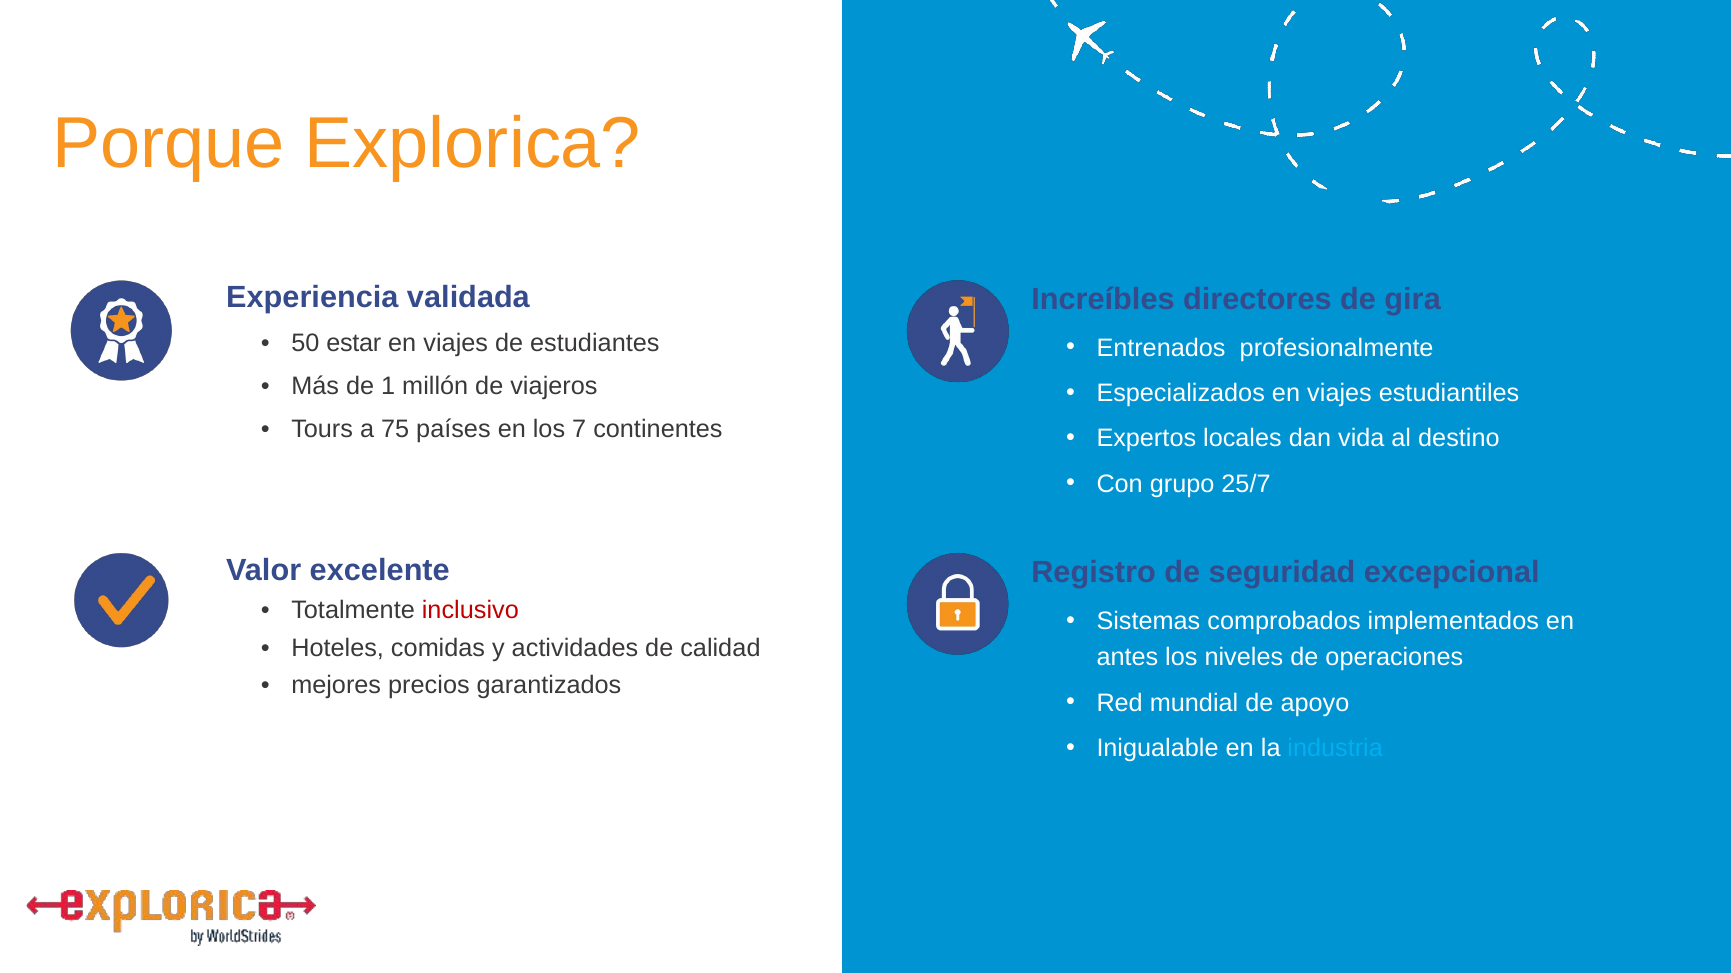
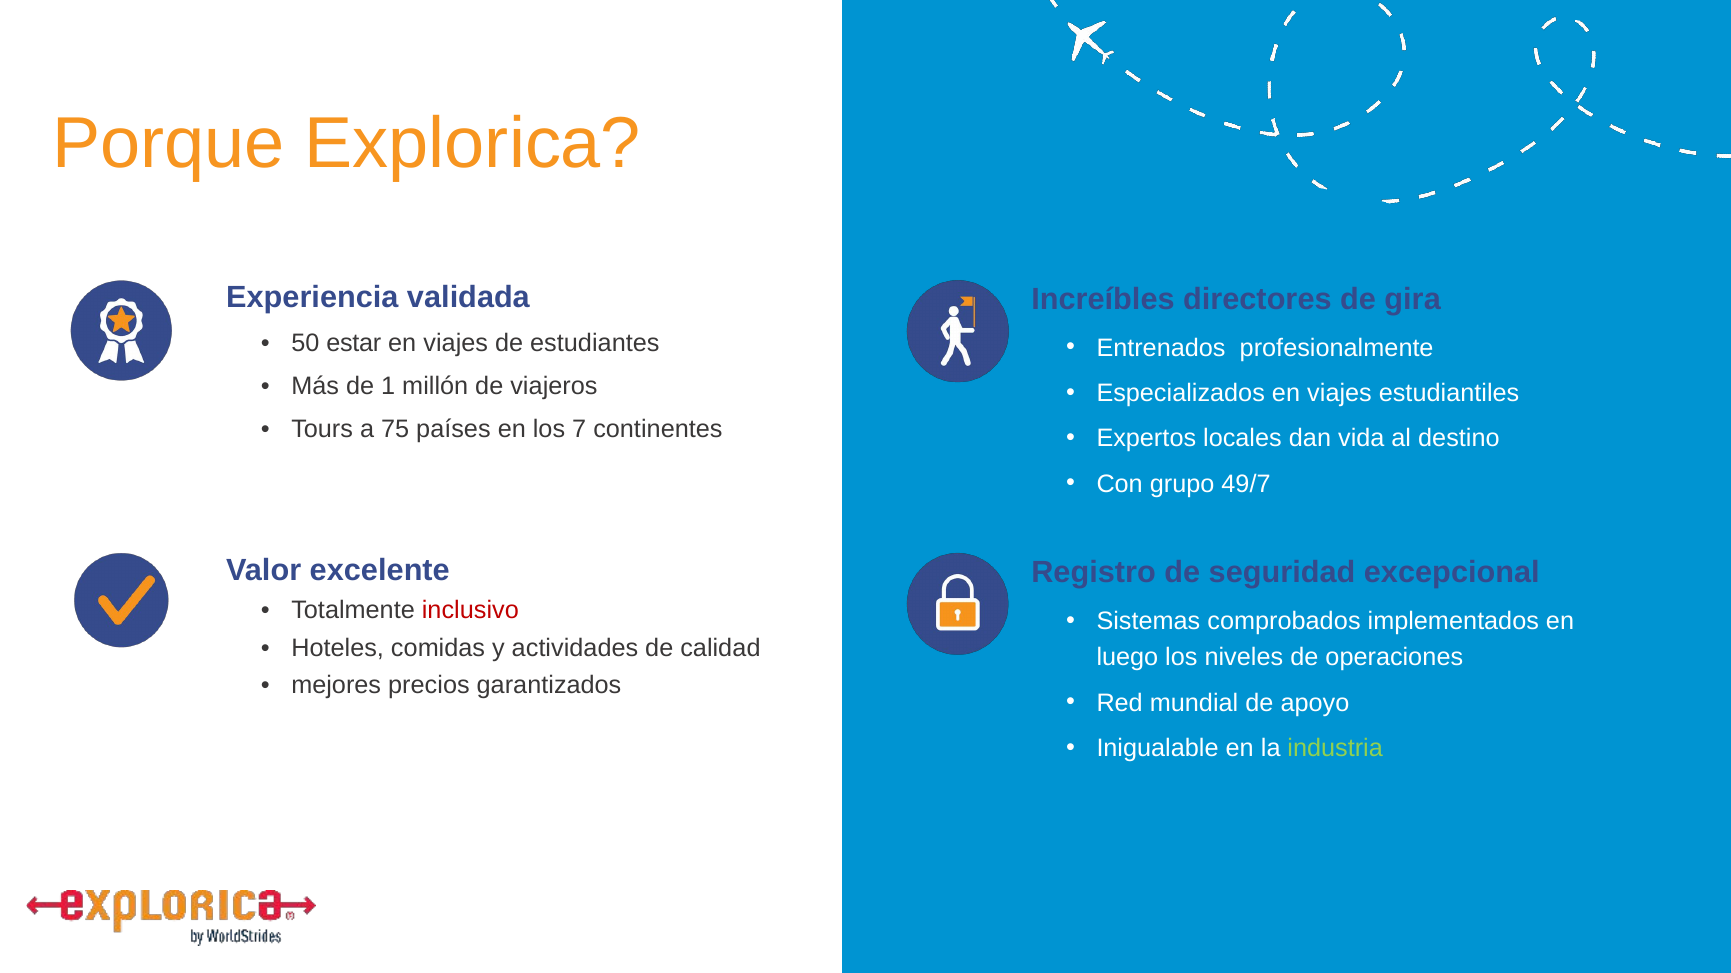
25/7: 25/7 -> 49/7
antes: antes -> luego
industria colour: light blue -> light green
